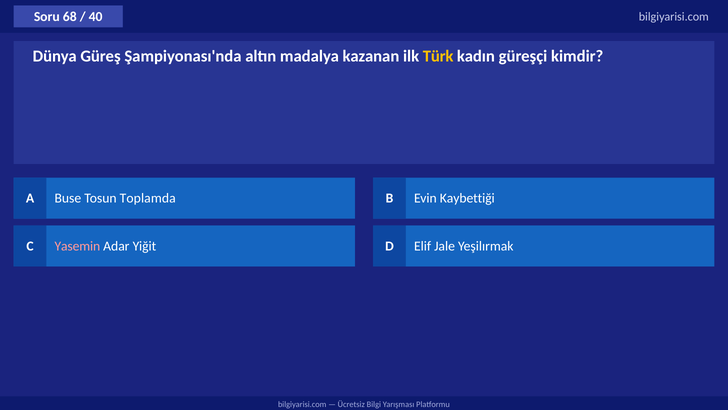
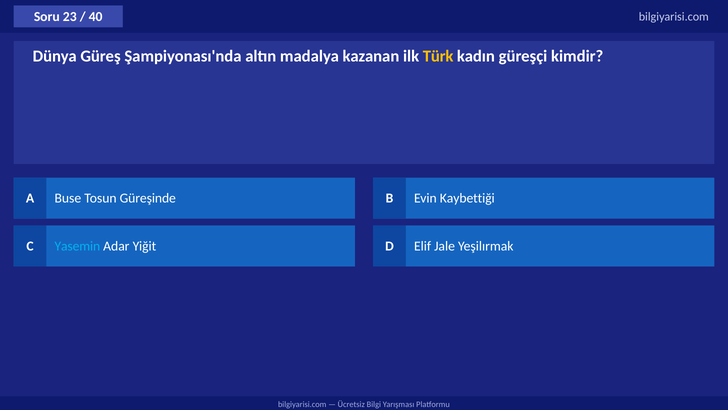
68: 68 -> 23
Toplamda: Toplamda -> Güreşinde
Yasemin colour: pink -> light blue
